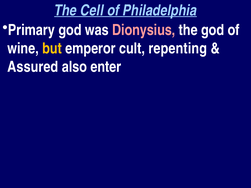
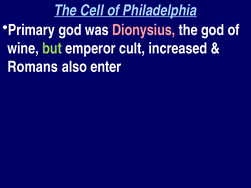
but colour: yellow -> light green
repenting: repenting -> increased
Assured: Assured -> Romans
